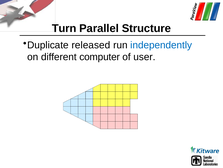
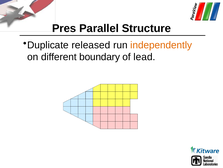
Turn: Turn -> Pres
independently colour: blue -> orange
computer: computer -> boundary
user: user -> lead
